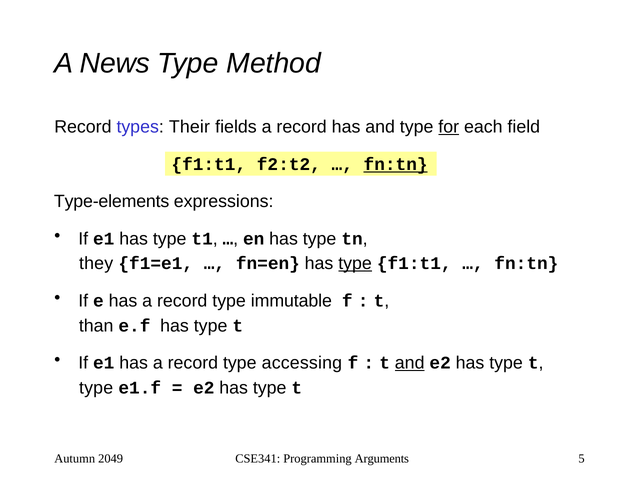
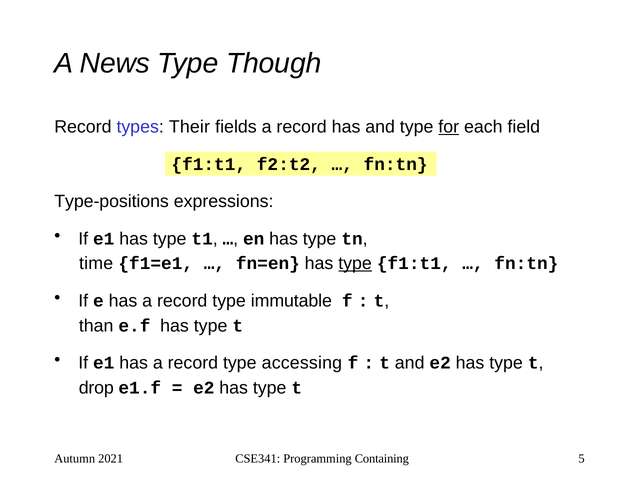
Method: Method -> Though
fn:tn at (396, 164) underline: present -> none
Type-elements: Type-elements -> Type-positions
they: they -> time
and at (410, 363) underline: present -> none
type at (96, 388): type -> drop
2049: 2049 -> 2021
Arguments: Arguments -> Containing
